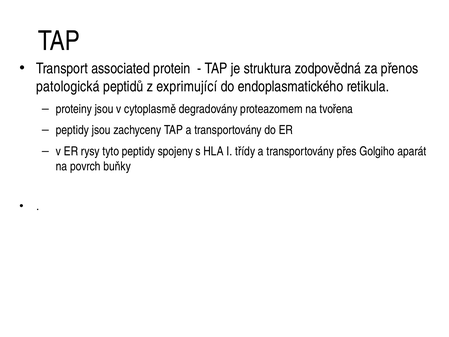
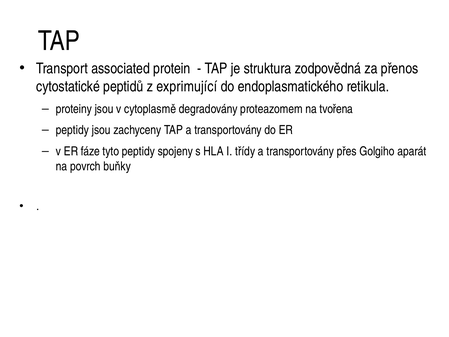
patologická: patologická -> cytostatické
rysy: rysy -> fáze
